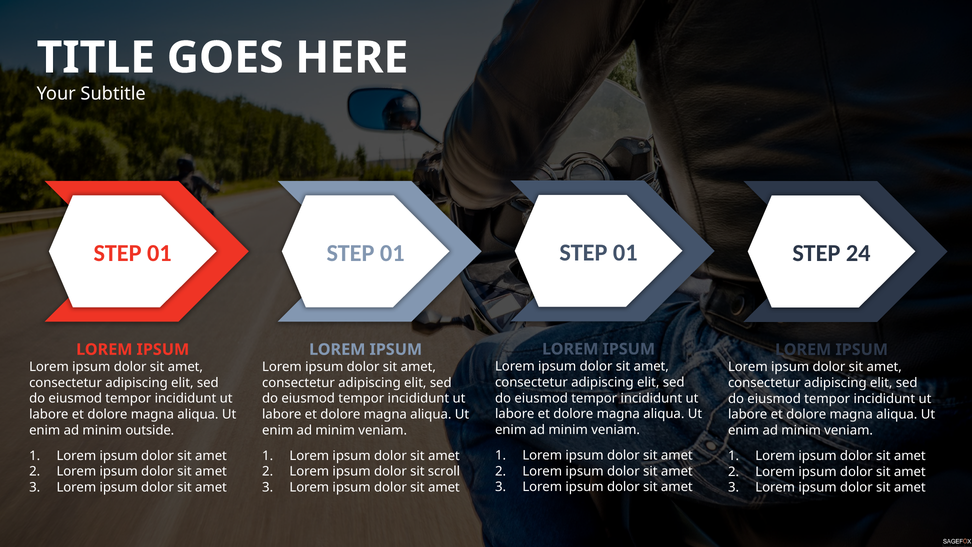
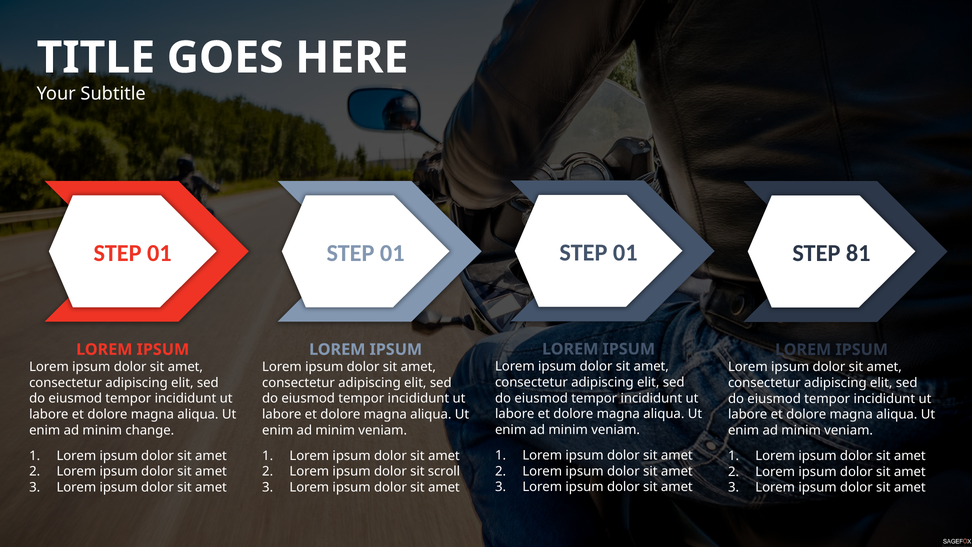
24: 24 -> 81
outside: outside -> change
